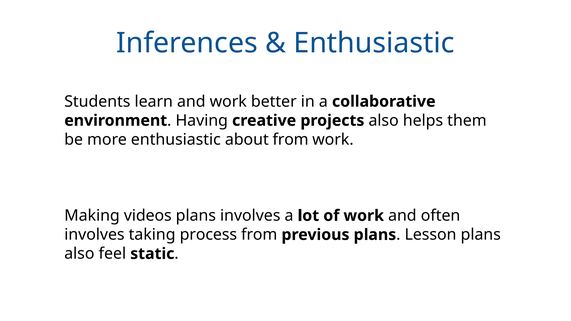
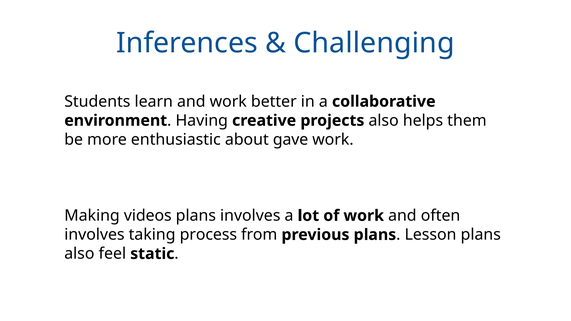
Enthusiastic at (374, 43): Enthusiastic -> Challenging
about from: from -> gave
